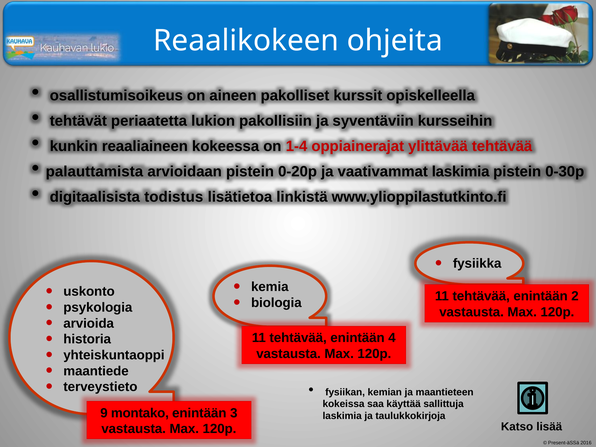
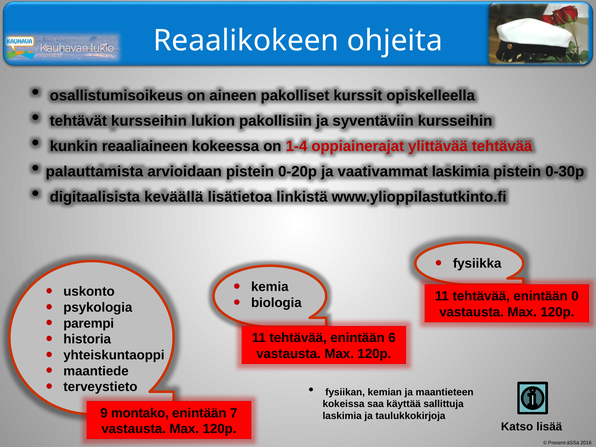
tehtävät periaatetta: periaatetta -> kursseihin
todistus: todistus -> keväällä
2: 2 -> 0
arvioida: arvioida -> parempi
4: 4 -> 6
3: 3 -> 7
